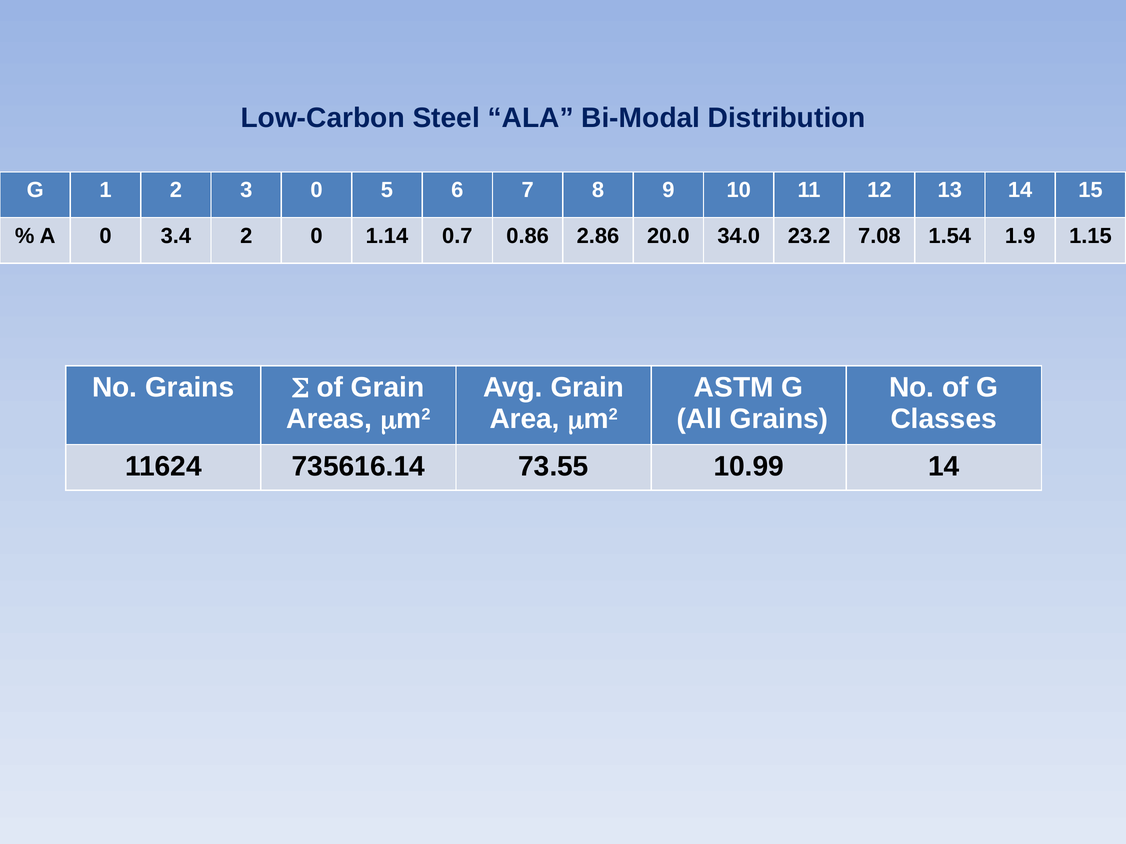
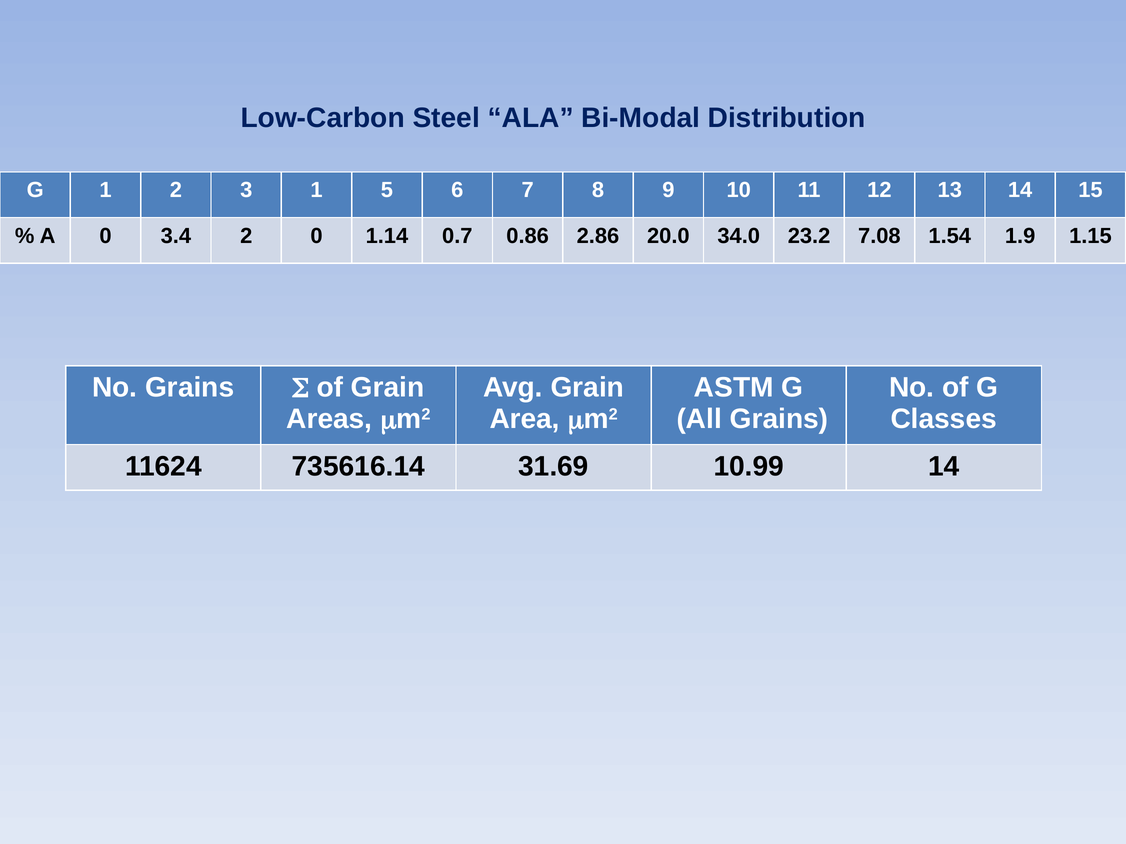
3 0: 0 -> 1
73.55: 73.55 -> 31.69
